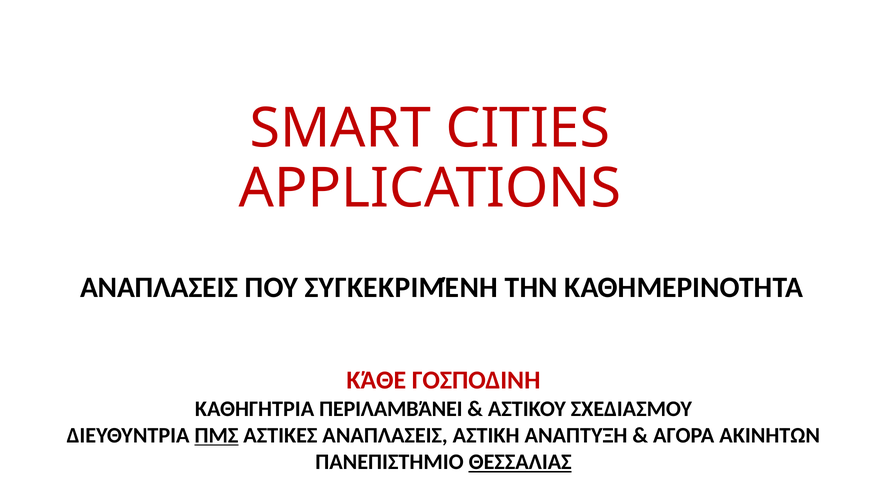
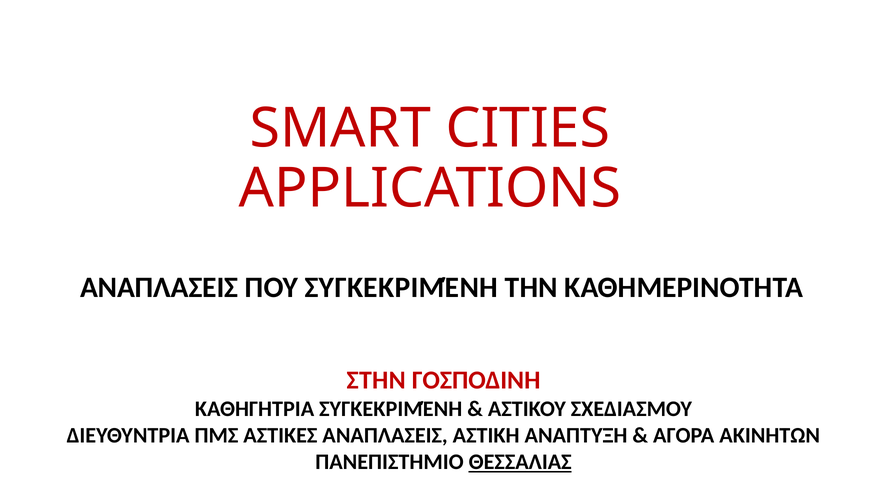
ΚΆΘΕ: ΚΆΘΕ -> ΣΤΗΝ
ΚΑΘΗΓΗΤΡΙΑ ΠΕΡΙΛΑΜΒΆΝΕΙ: ΠΕΡΙΛΑΜΒΆΝΕΙ -> ΣΥΓΚΕΚΡΙΜΈΝΗ
ΠΜΣ underline: present -> none
